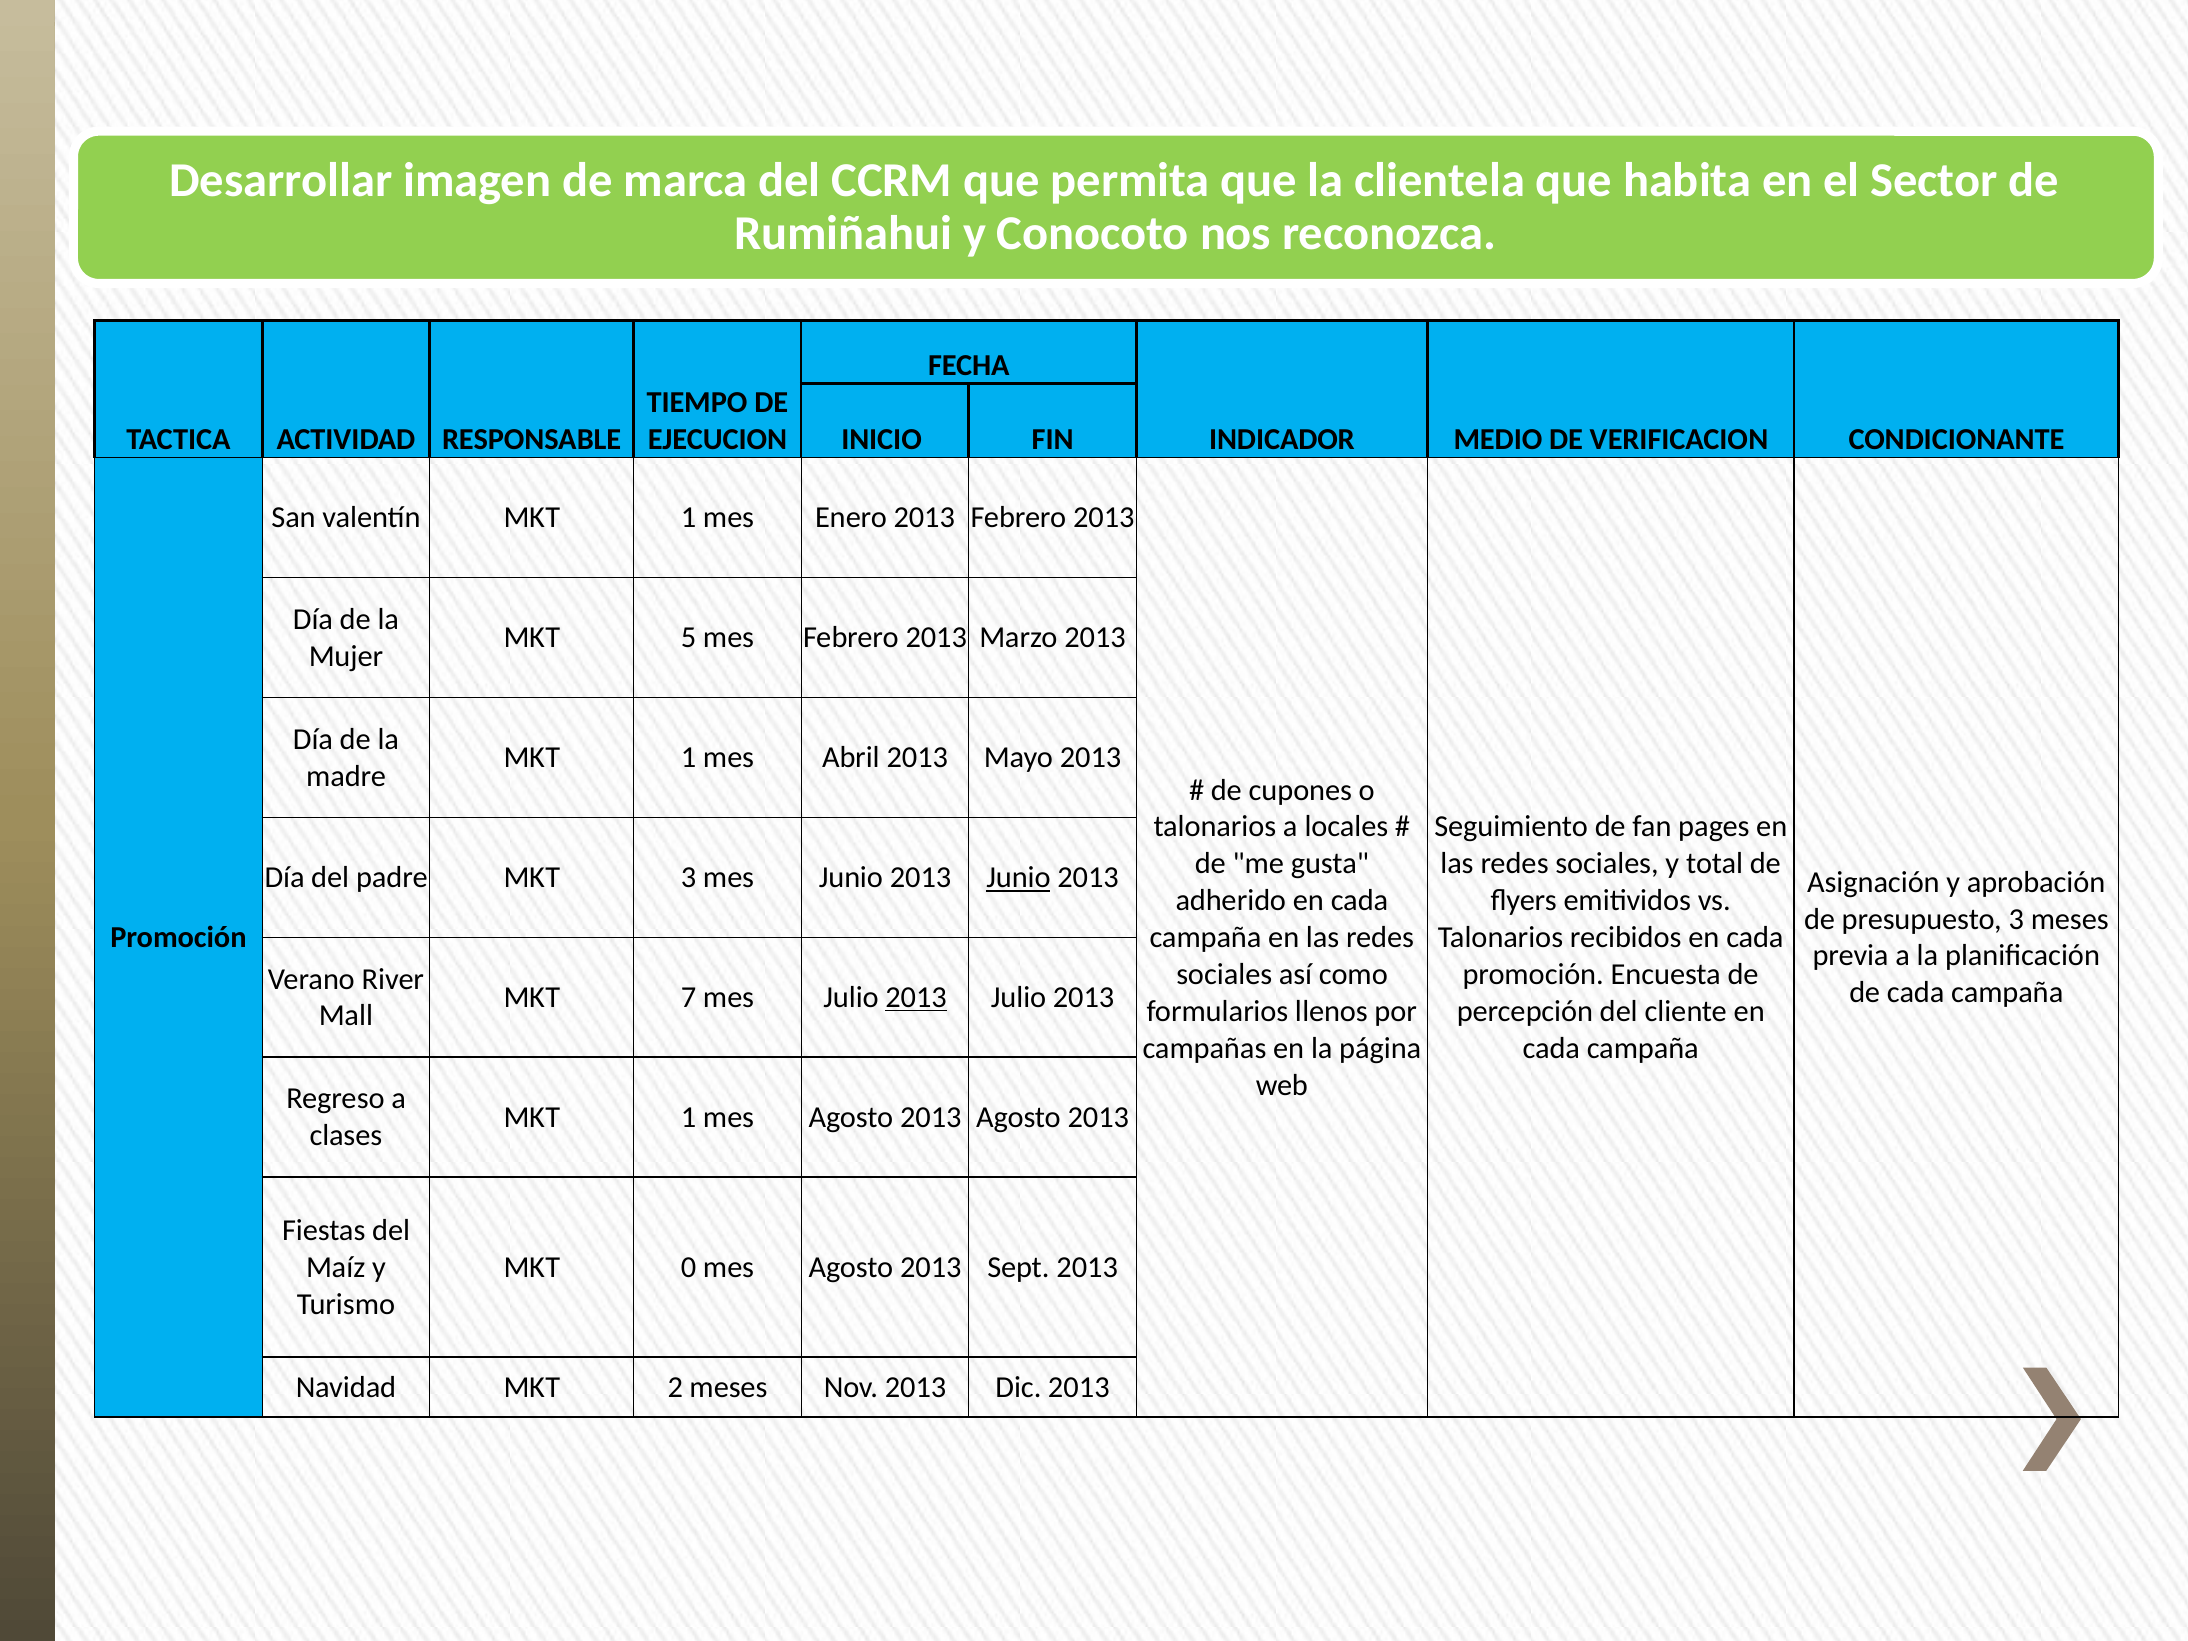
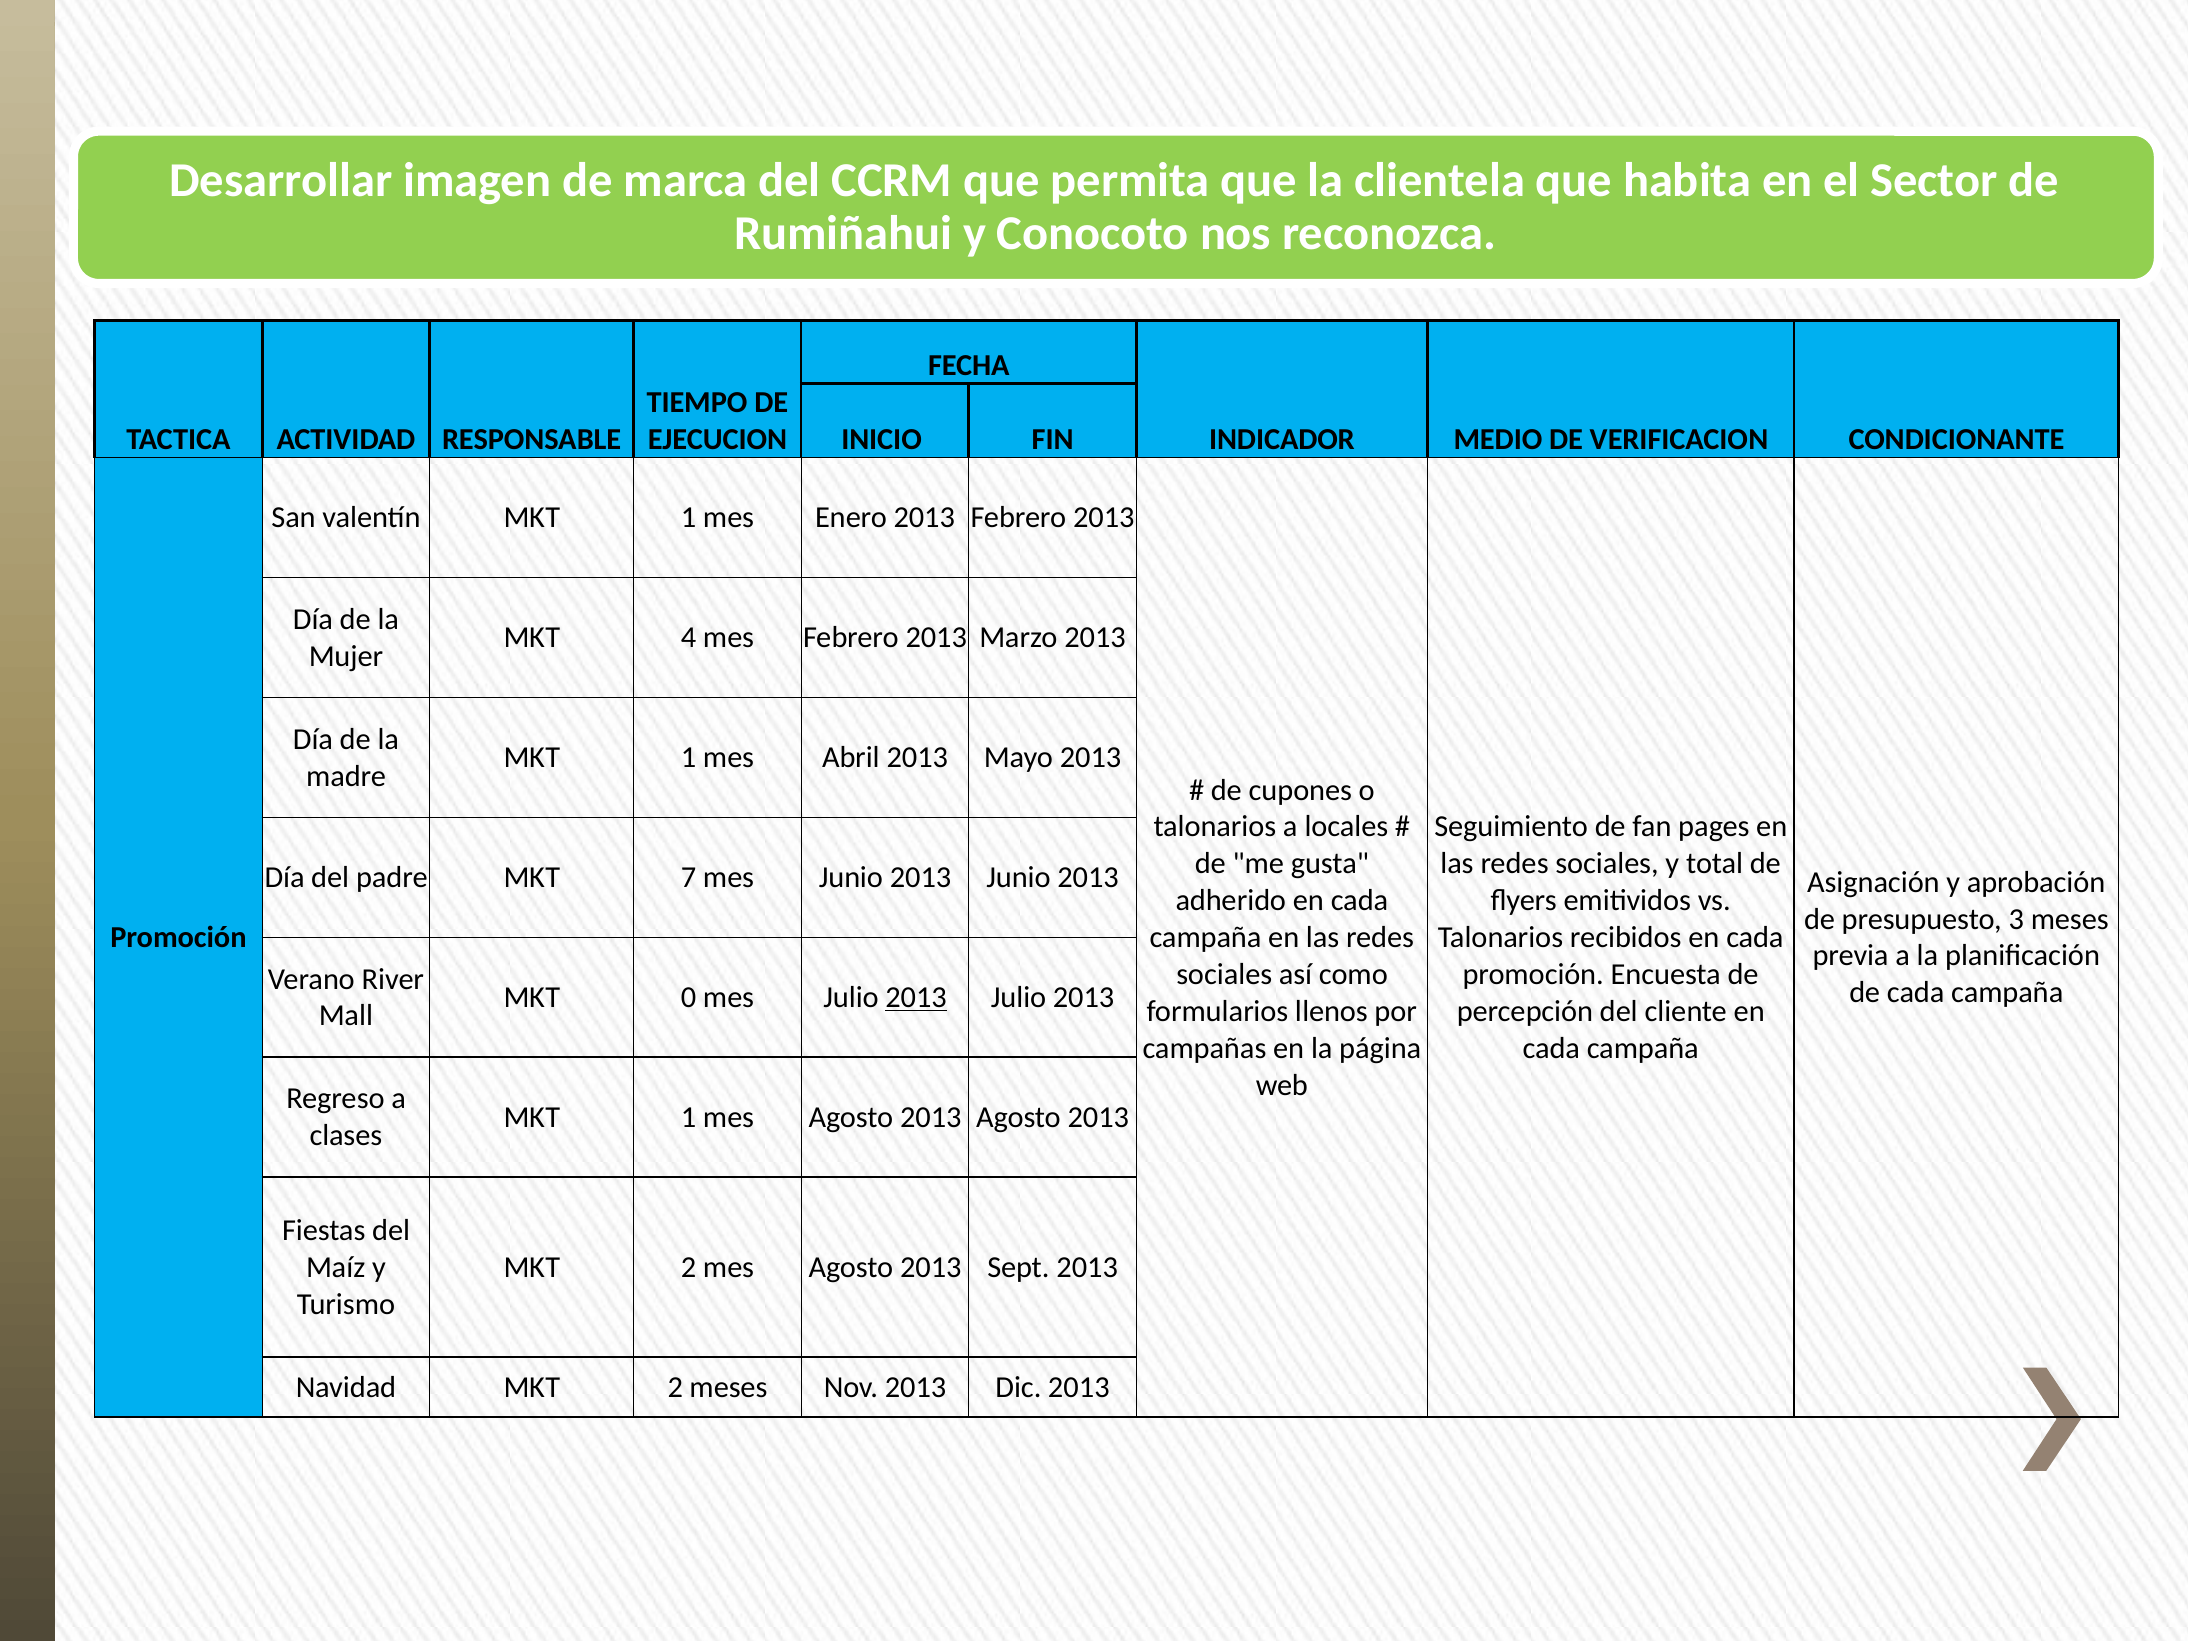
5: 5 -> 4
MKT 3: 3 -> 7
Junio at (1018, 878) underline: present -> none
7: 7 -> 0
0 at (689, 1267): 0 -> 2
